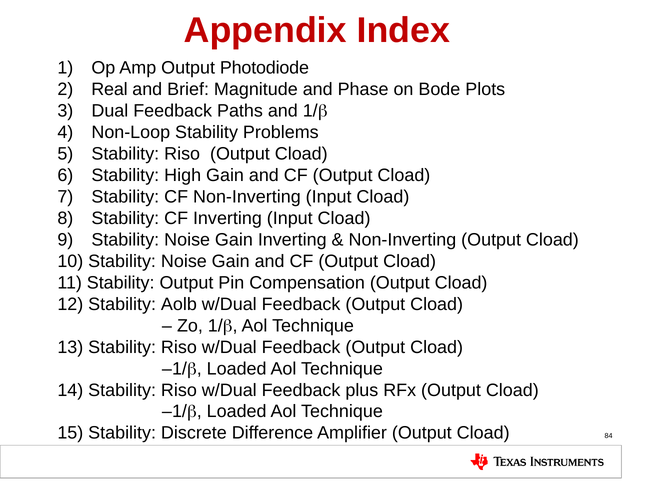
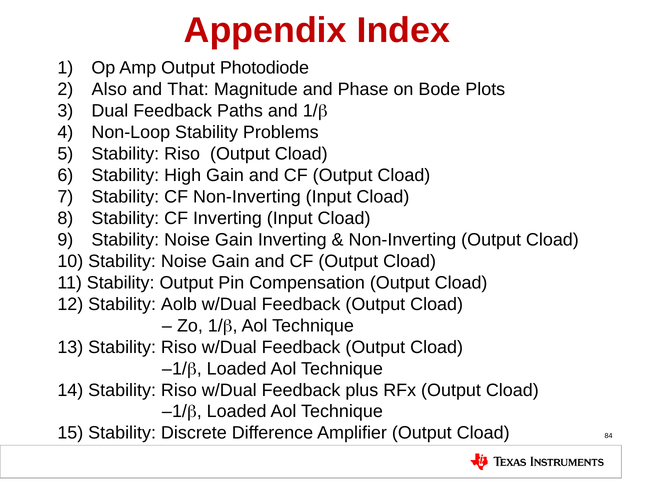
Real: Real -> Also
Brief: Brief -> That
